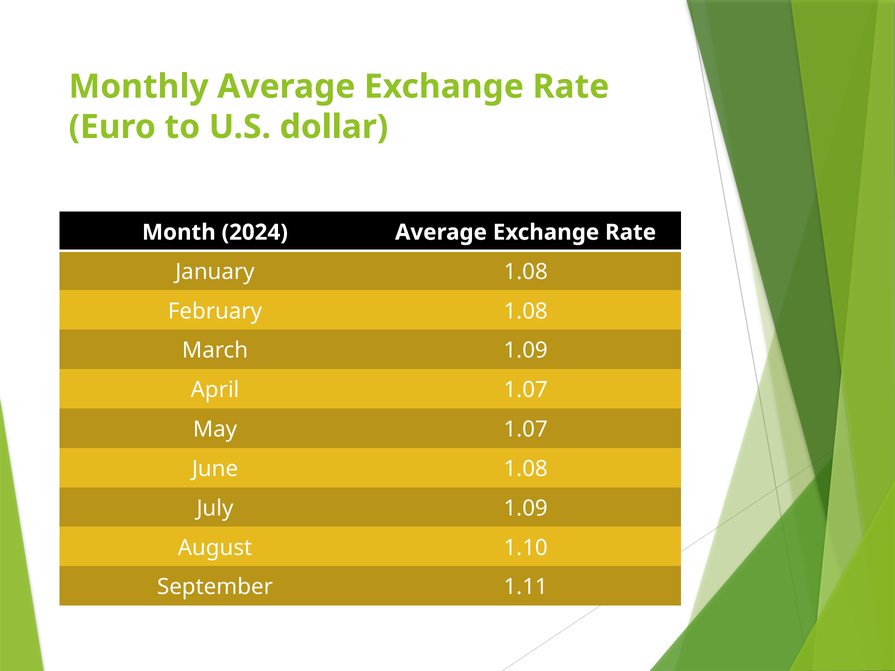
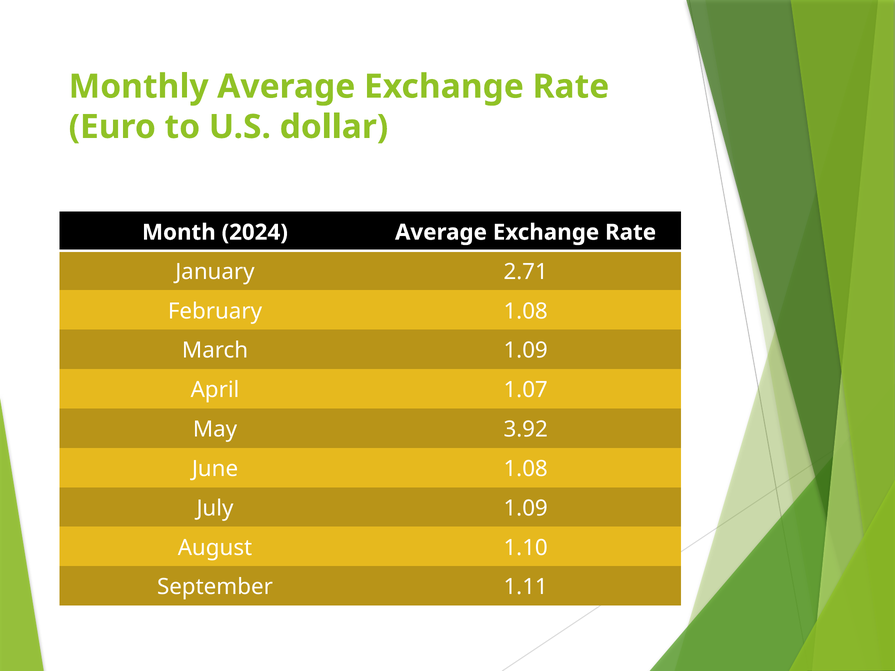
January 1.08: 1.08 -> 2.71
May 1.07: 1.07 -> 3.92
